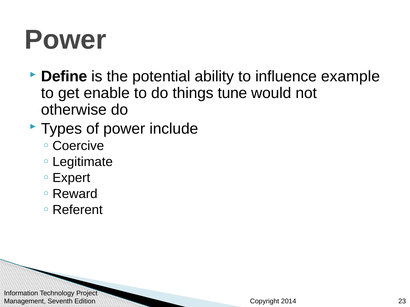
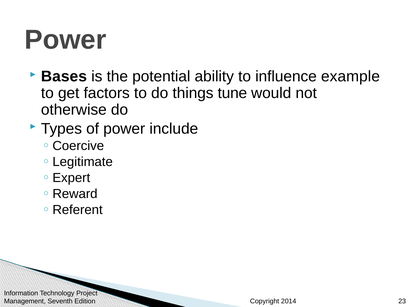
Define: Define -> Bases
enable: enable -> factors
